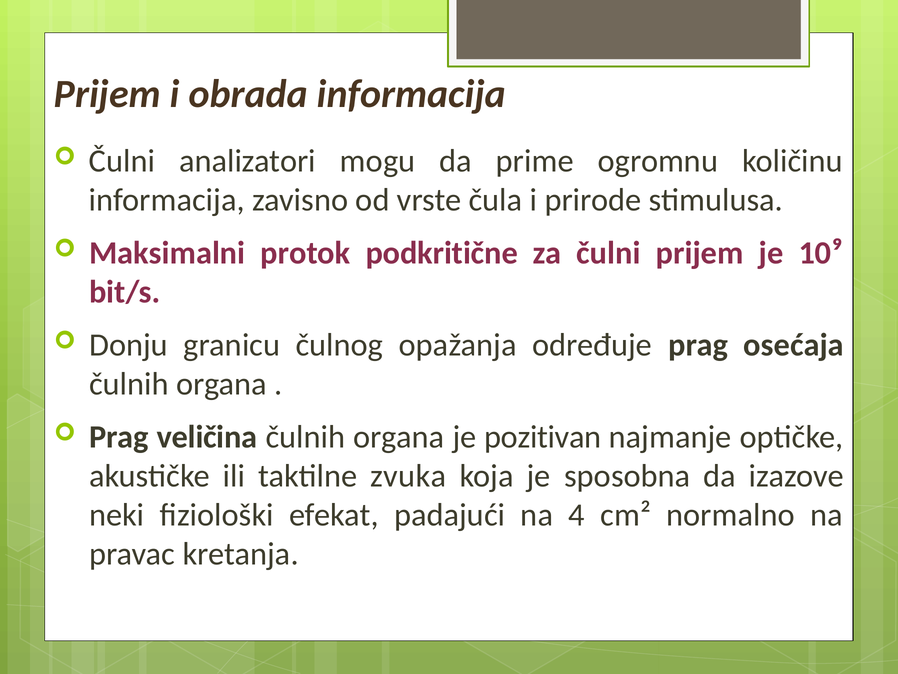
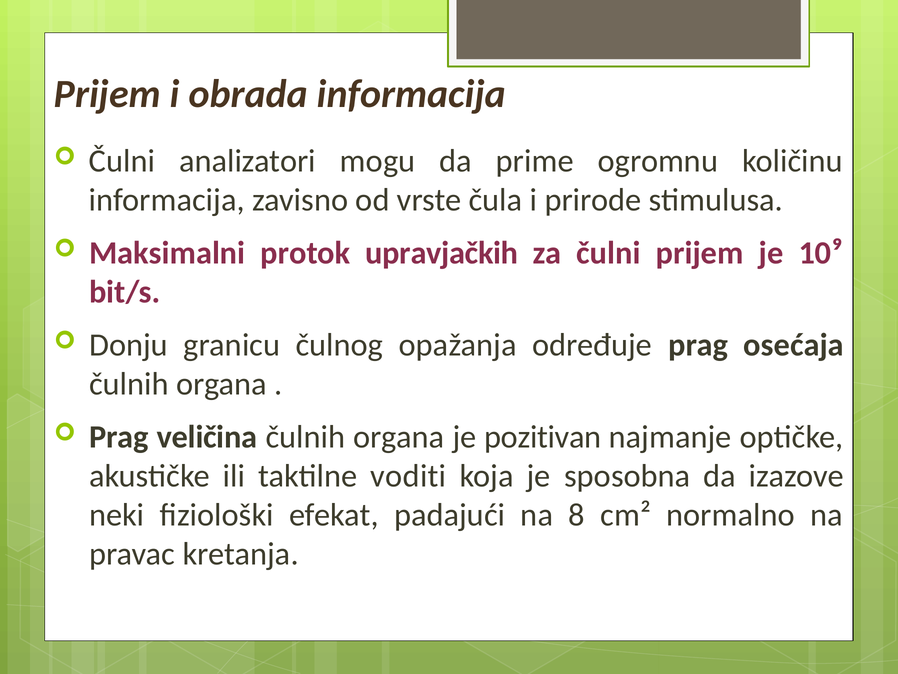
podkritične: podkritične -> upravjačkih
zvuka: zvuka -> voditi
4: 4 -> 8
